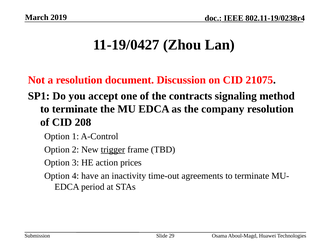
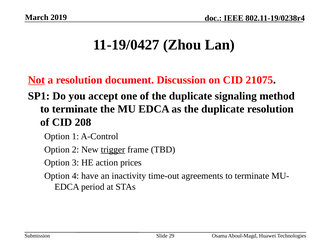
Not underline: none -> present
of the contracts: contracts -> duplicate
as the company: company -> duplicate
